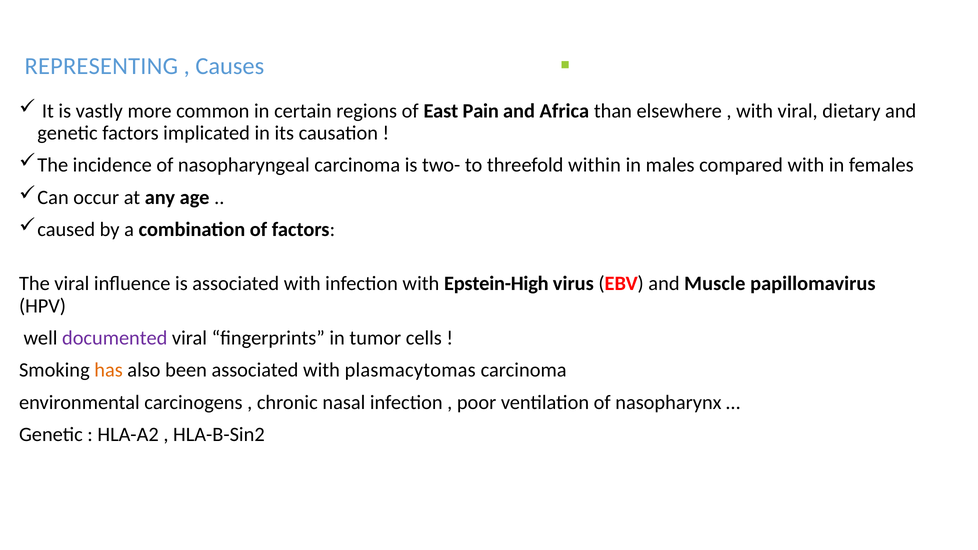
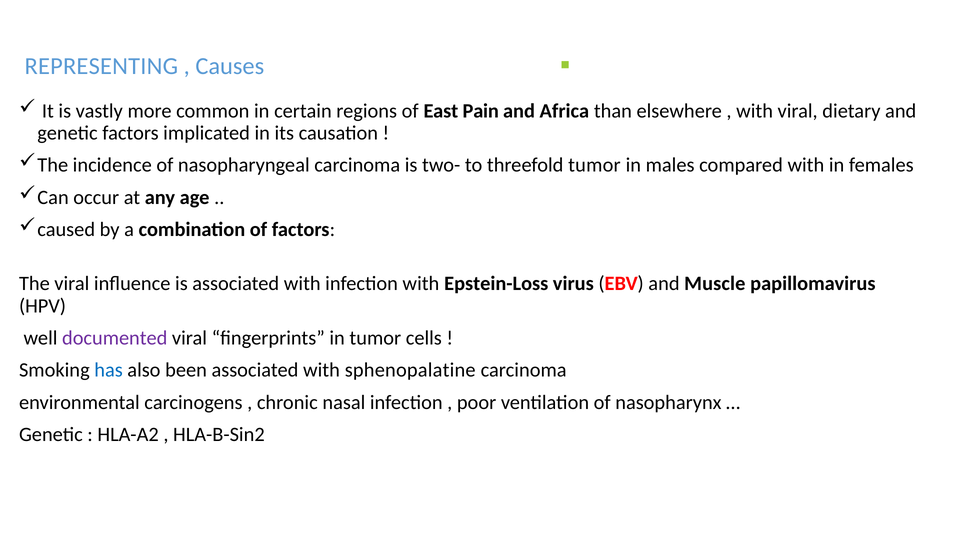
threefold within: within -> tumor
Epstein-High: Epstein-High -> Epstein-Loss
has colour: orange -> blue
plasmacytomas: plasmacytomas -> sphenopalatine
